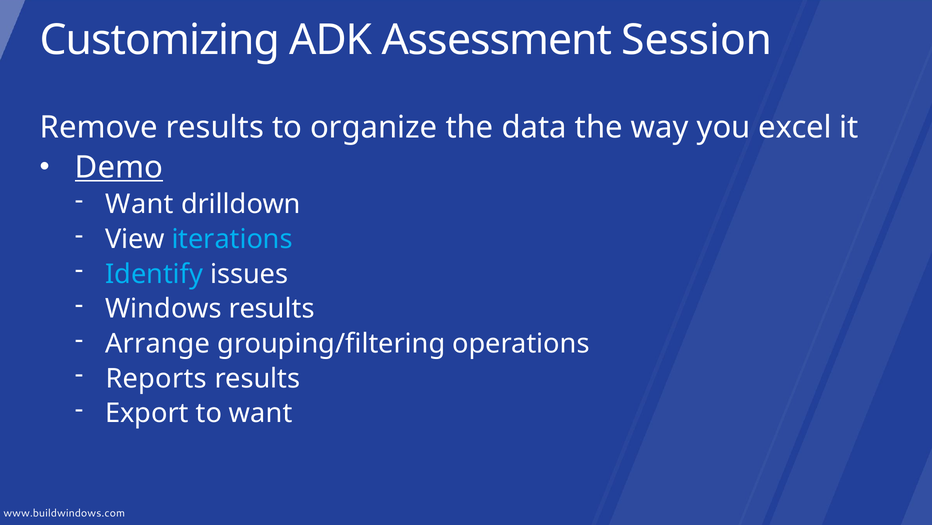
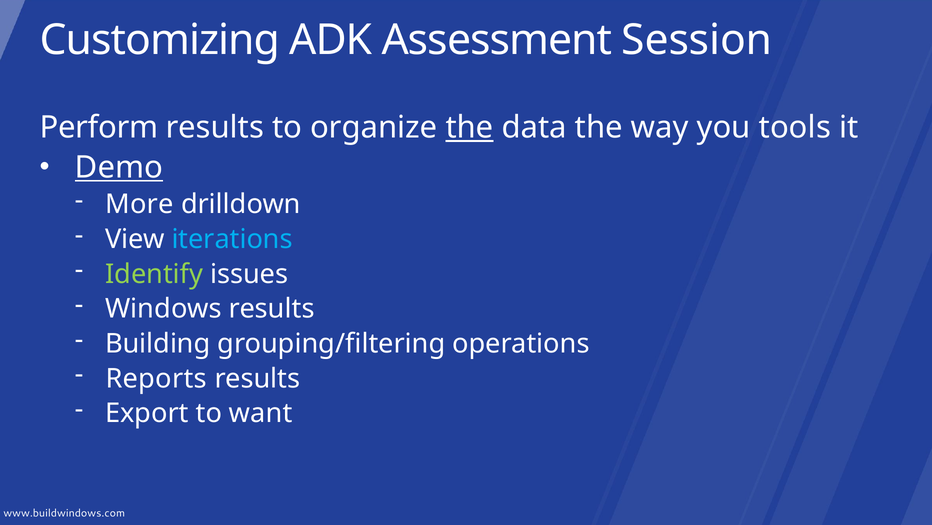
Remove: Remove -> Perform
the at (470, 127) underline: none -> present
excel: excel -> tools
Want at (139, 204): Want -> More
Identify colour: light blue -> light green
Arrange: Arrange -> Building
